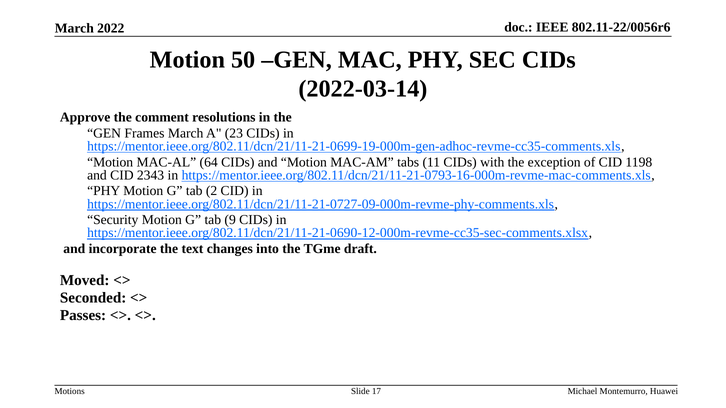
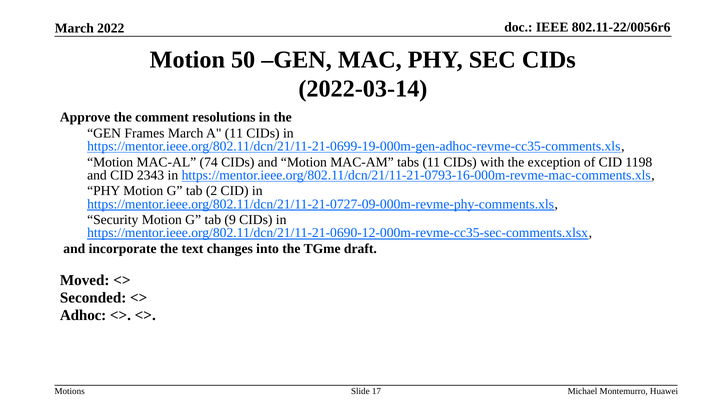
A 23: 23 -> 11
64: 64 -> 74
Passes: Passes -> Adhoc
